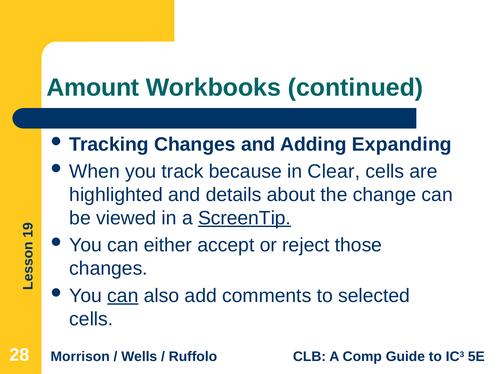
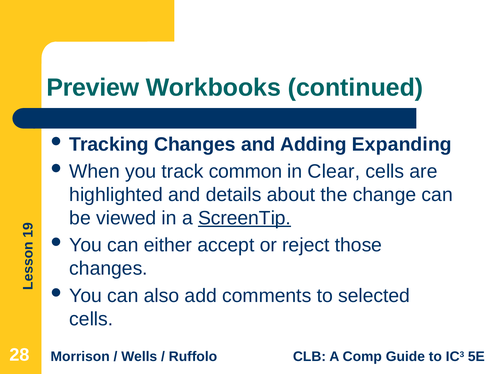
Amount: Amount -> Preview
because: because -> common
can at (123, 295) underline: present -> none
